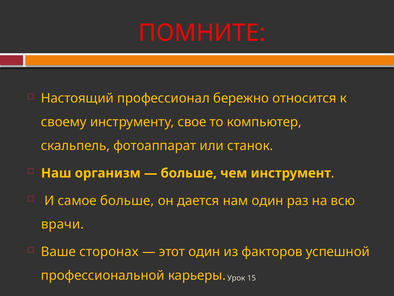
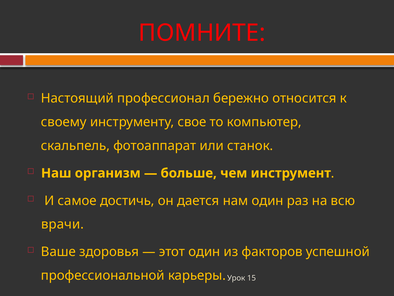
самое больше: больше -> достичь
сторонах: сторонах -> здоровья
